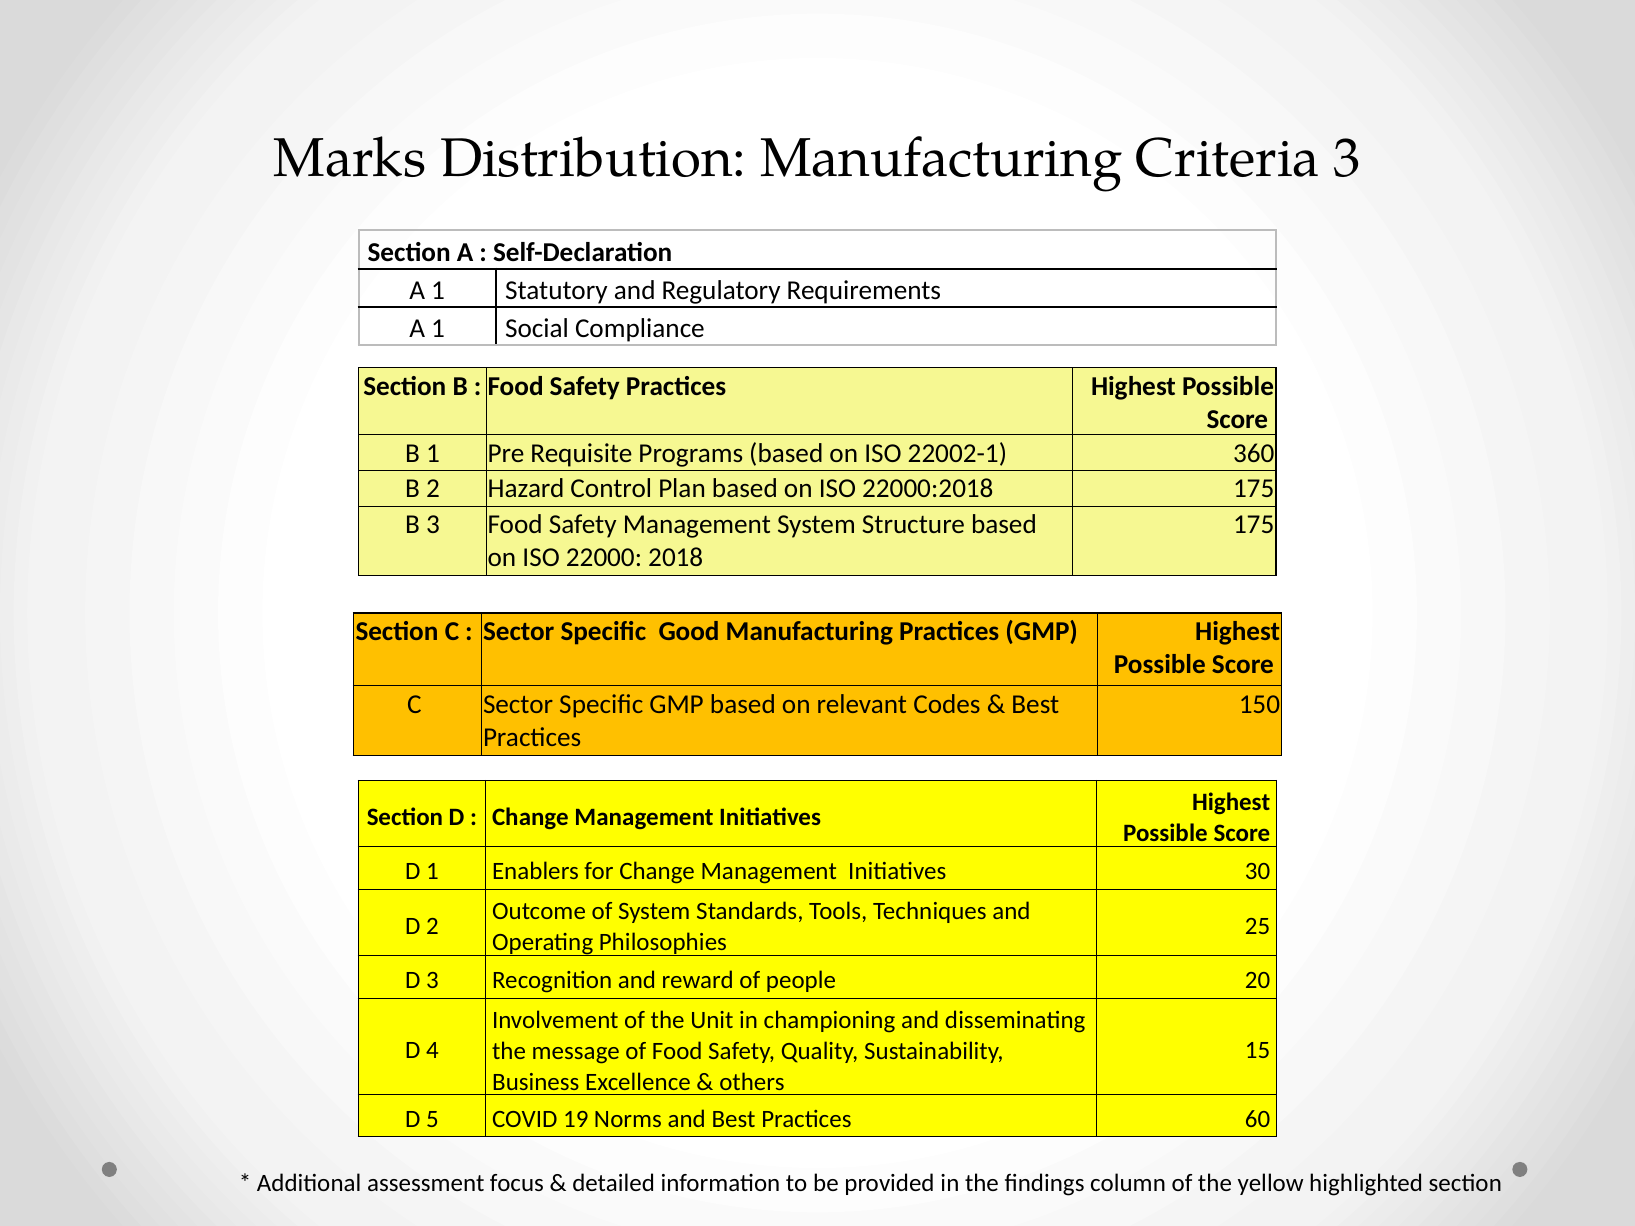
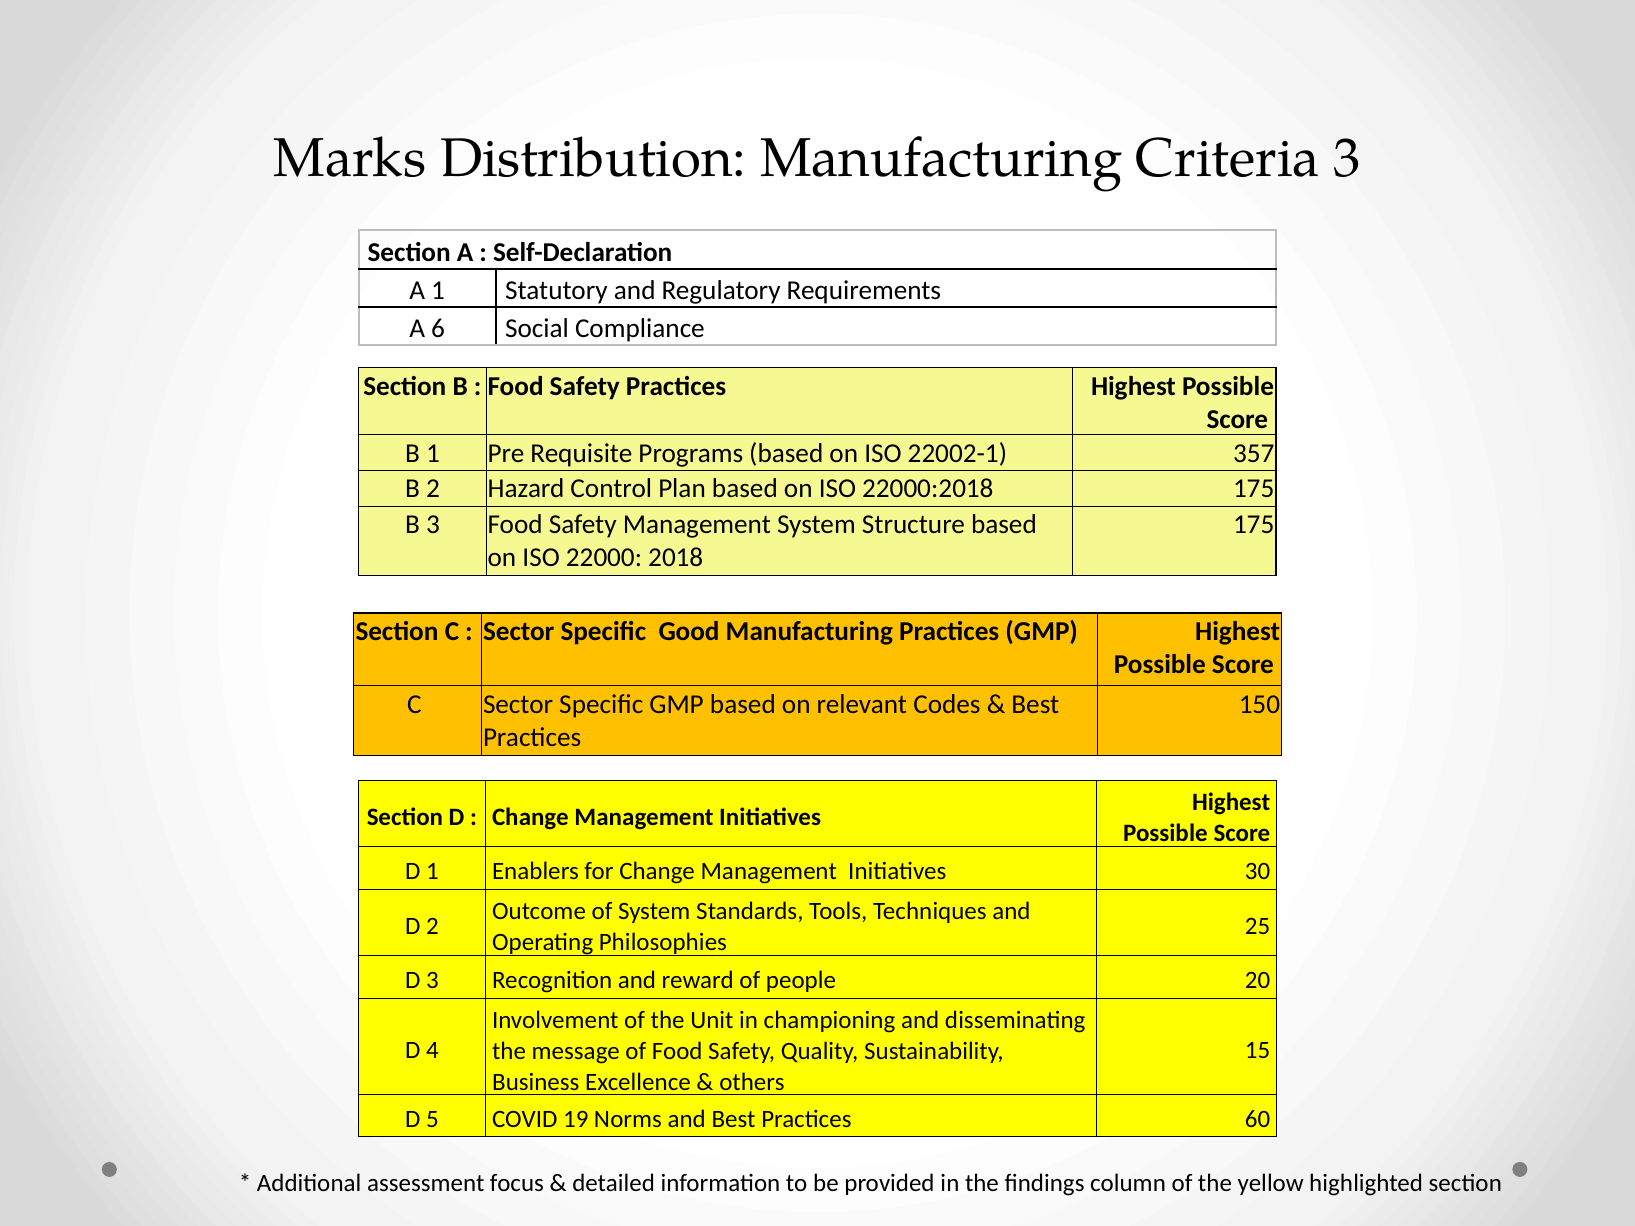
1 at (438, 329): 1 -> 6
360: 360 -> 357
